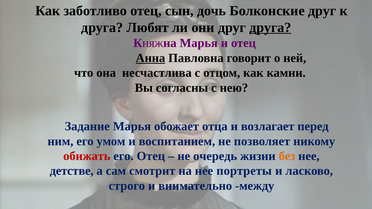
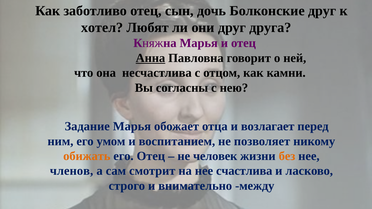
друга at (102, 27): друга -> хотел
друга at (270, 27) underline: present -> none
обижать colour: red -> orange
очередь: очередь -> человек
детстве: детстве -> членов
портреты: портреты -> счастлива
